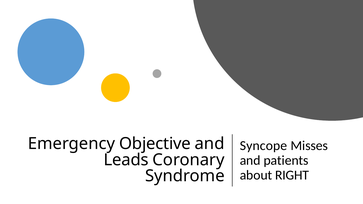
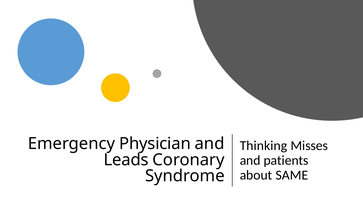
Objective: Objective -> Physician
Syncope: Syncope -> Thinking
RIGHT: RIGHT -> SAME
